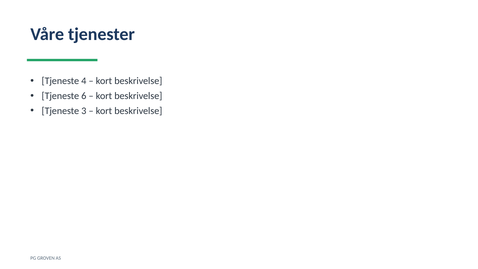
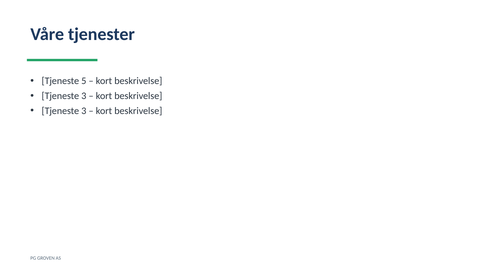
4: 4 -> 5
6 at (84, 96): 6 -> 3
